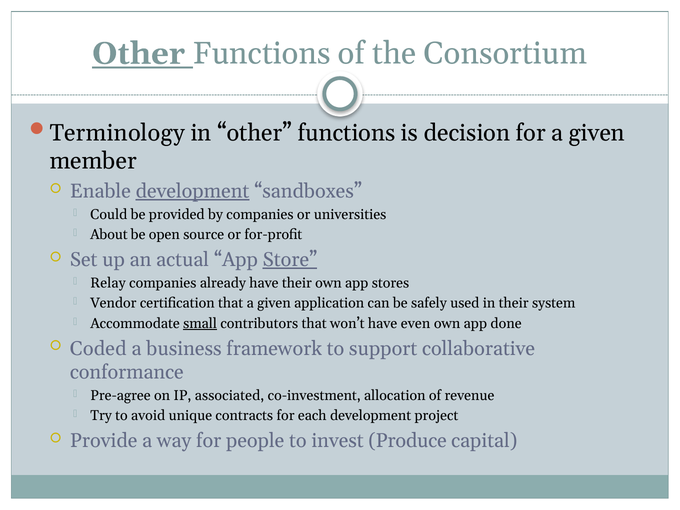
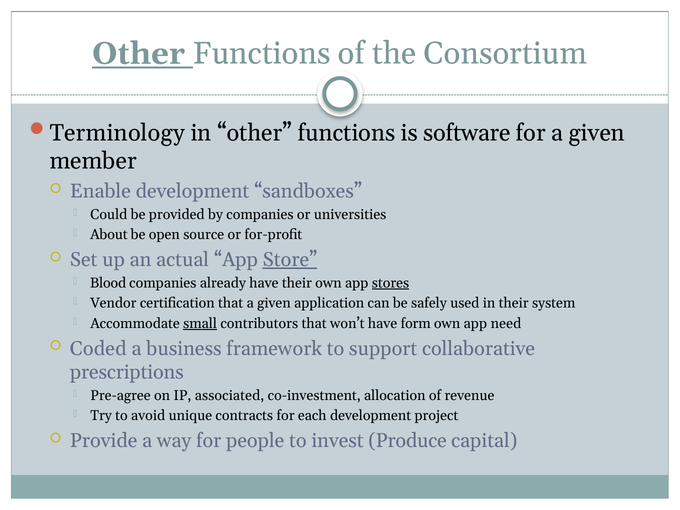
decision: decision -> software
development at (192, 191) underline: present -> none
Relay: Relay -> Blood
stores underline: none -> present
even: even -> form
done: done -> need
conformance: conformance -> prescriptions
